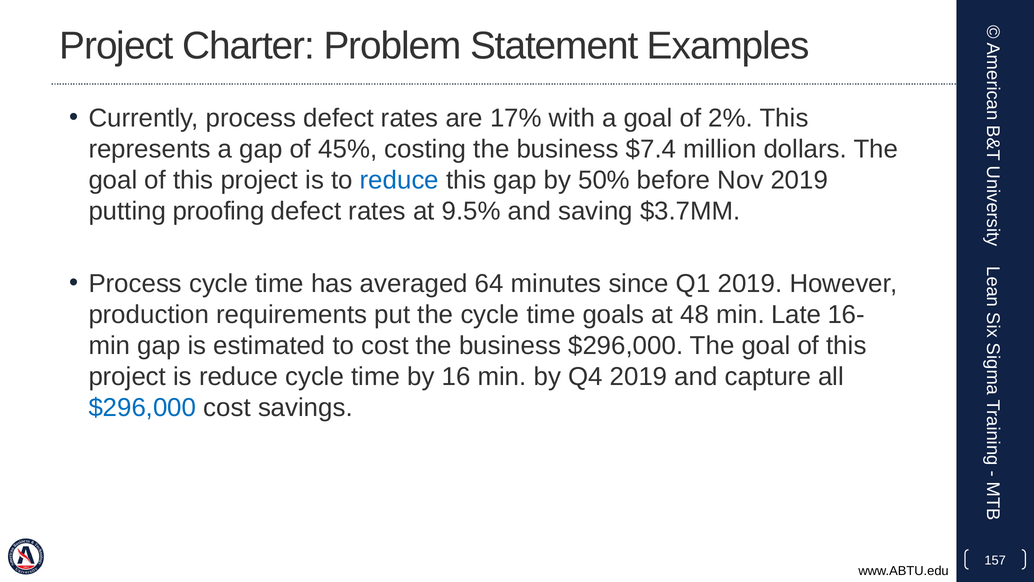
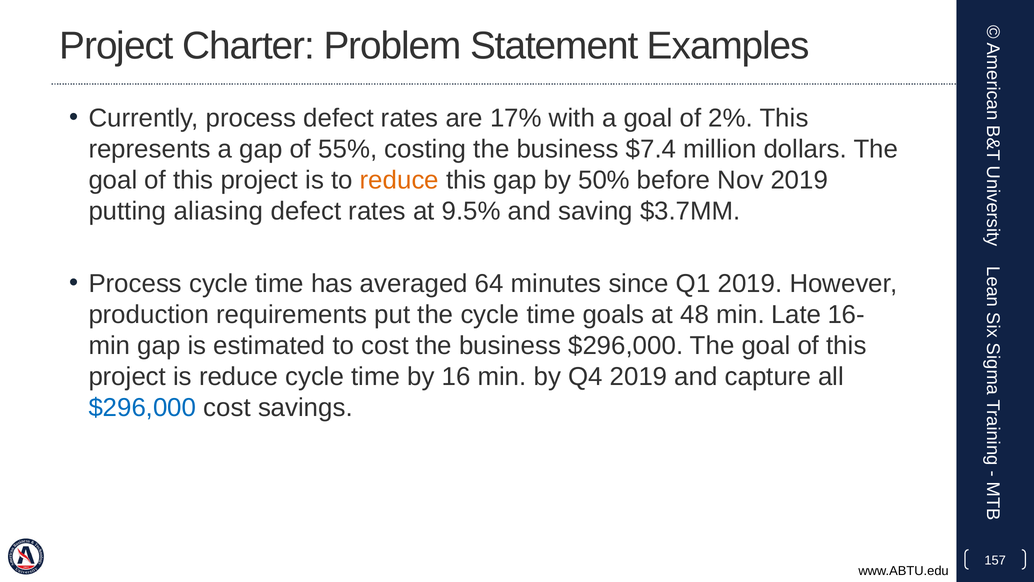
45%: 45% -> 55%
reduce at (399, 180) colour: blue -> orange
proofing: proofing -> aliasing
